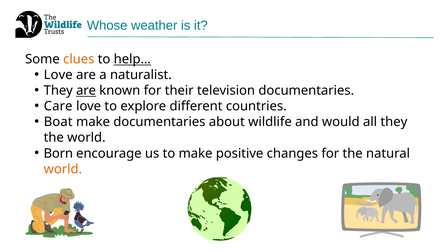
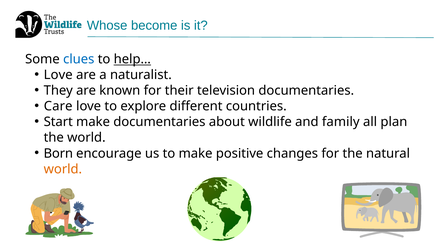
weather: weather -> become
clues colour: orange -> blue
are at (86, 90) underline: present -> none
Boat: Boat -> Start
would: would -> family
all they: they -> plan
